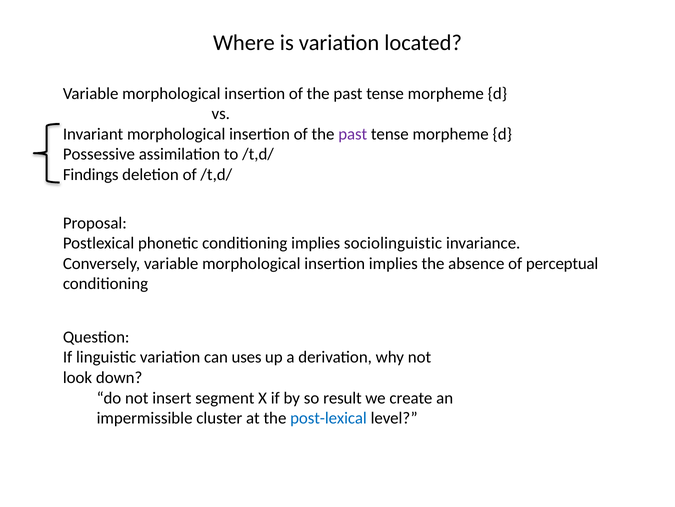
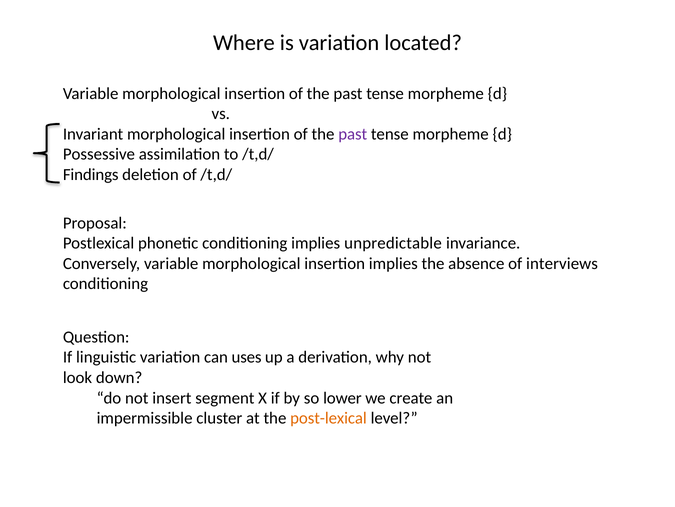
sociolinguistic: sociolinguistic -> unpredictable
perceptual: perceptual -> interviews
result: result -> lower
post-lexical colour: blue -> orange
